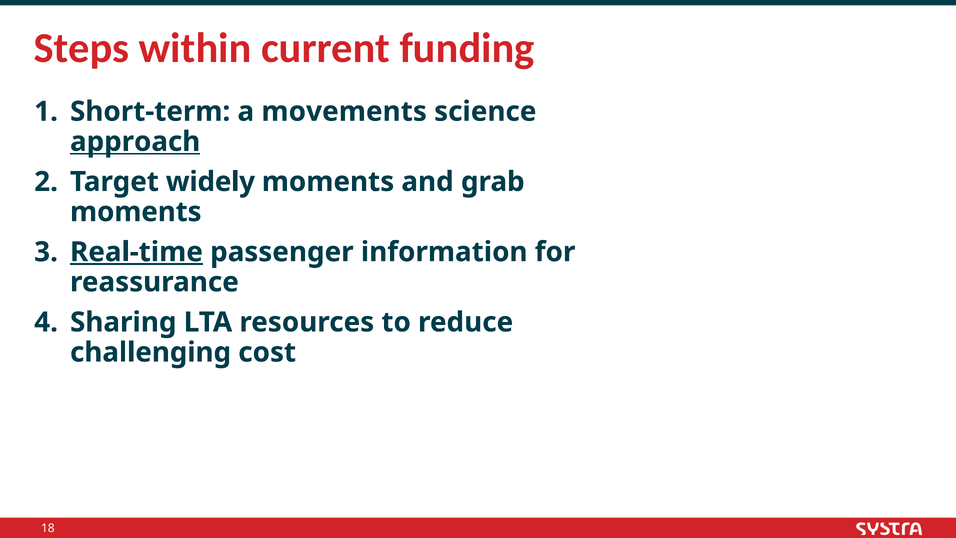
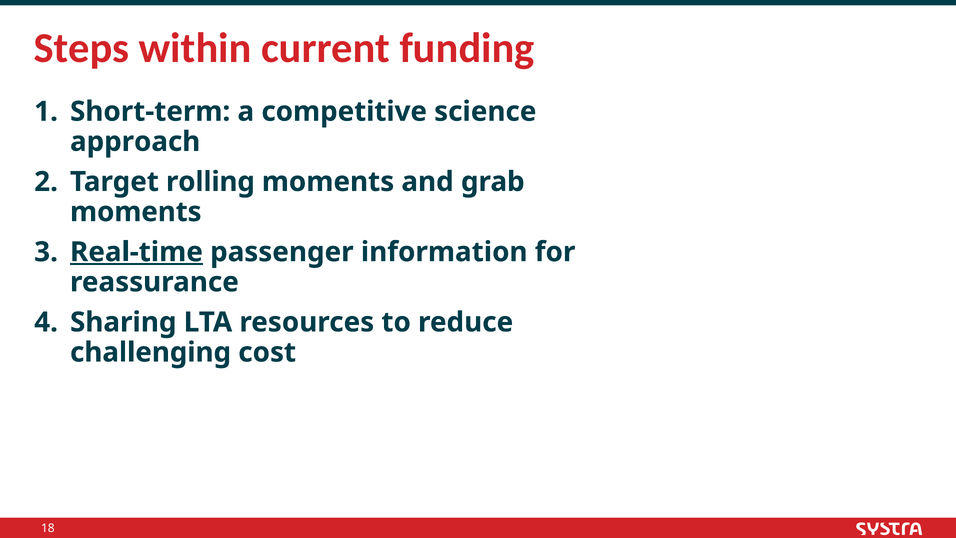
movements: movements -> competitive
approach underline: present -> none
widely: widely -> rolling
